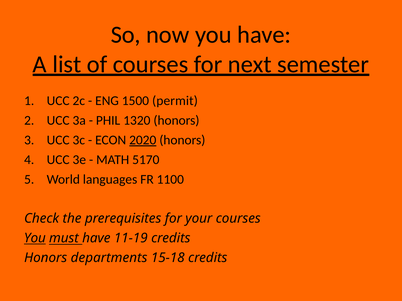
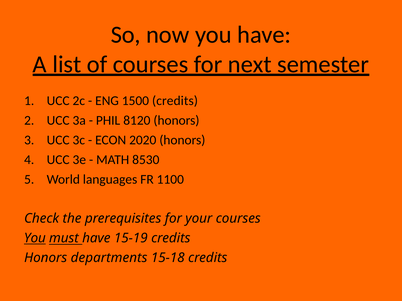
1500 permit: permit -> credits
1320: 1320 -> 8120
2020 underline: present -> none
5170: 5170 -> 8530
11-19: 11-19 -> 15-19
